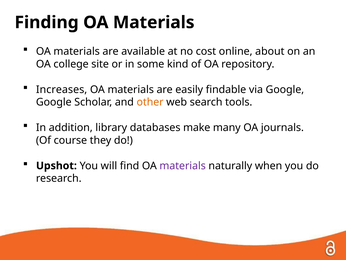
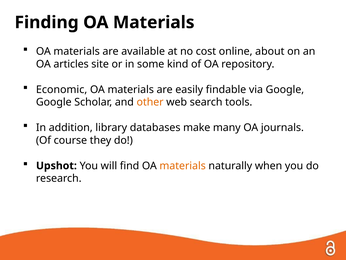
college: college -> articles
Increases: Increases -> Economic
materials at (183, 165) colour: purple -> orange
